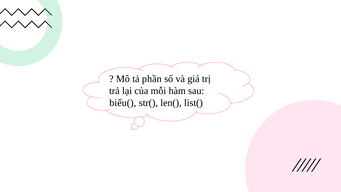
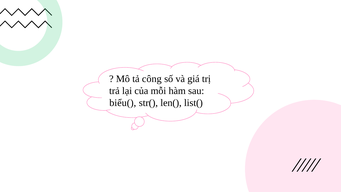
phần: phần -> công
